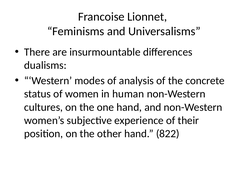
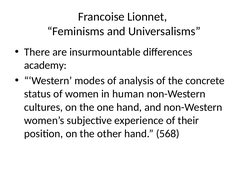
dualisms: dualisms -> academy
822: 822 -> 568
